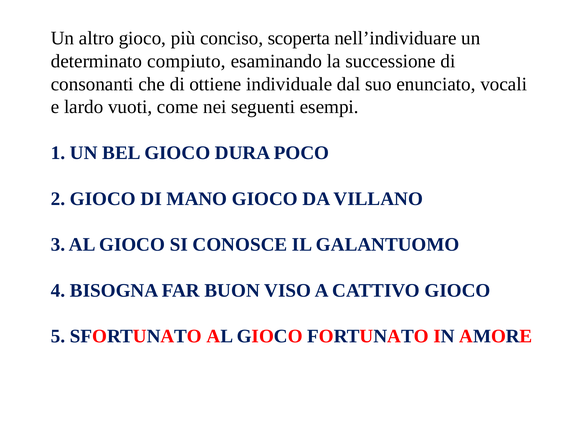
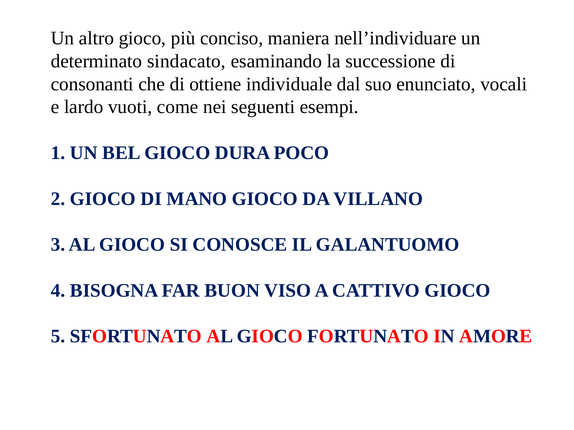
scoperta: scoperta -> maniera
compiuto: compiuto -> sindacato
